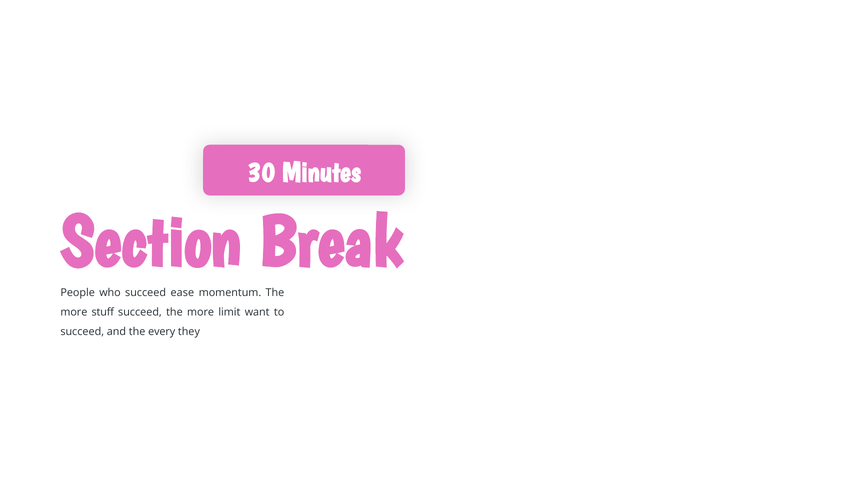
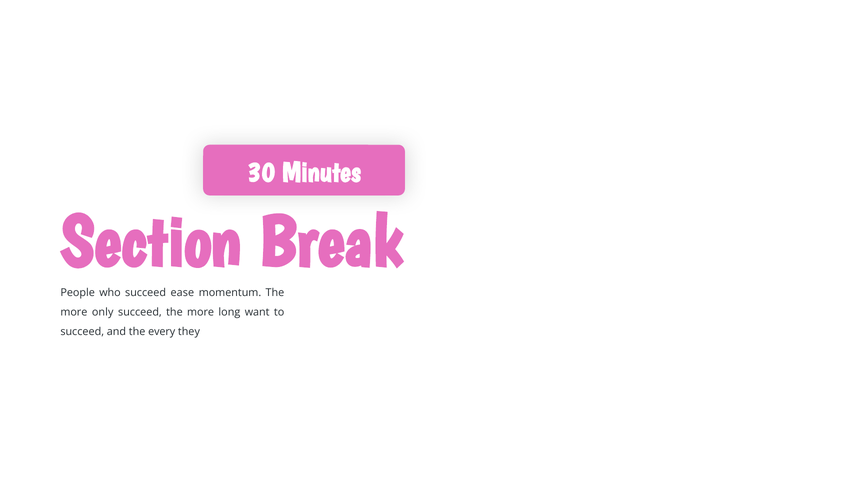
stuff: stuff -> only
limit: limit -> long
